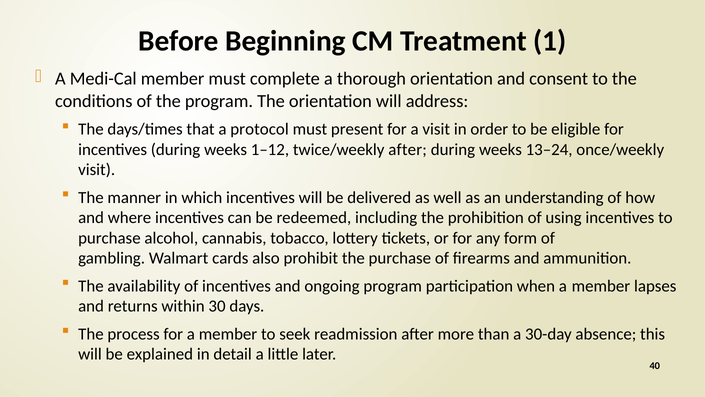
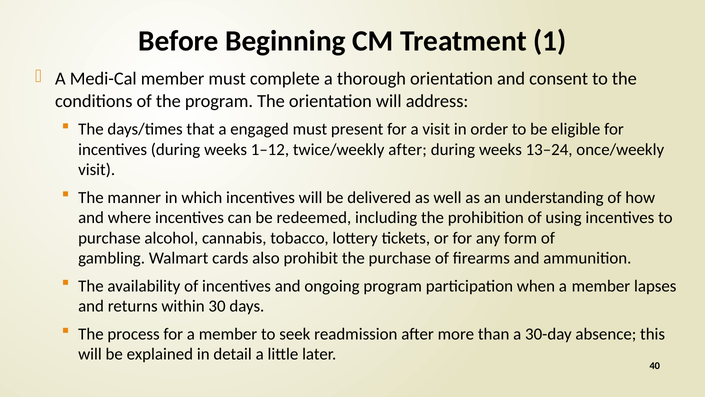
protocol: protocol -> engaged
